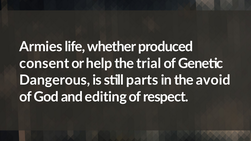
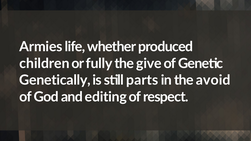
consent: consent -> children
help: help -> fully
trial: trial -> give
Dangerous: Dangerous -> Genetically
